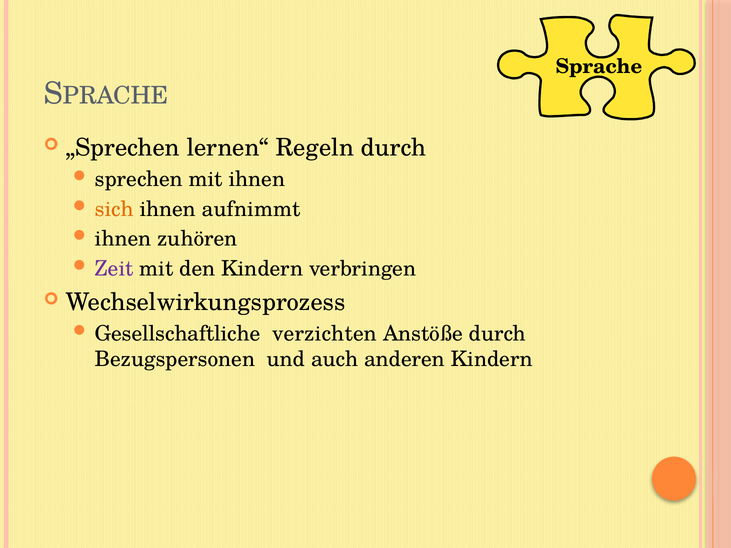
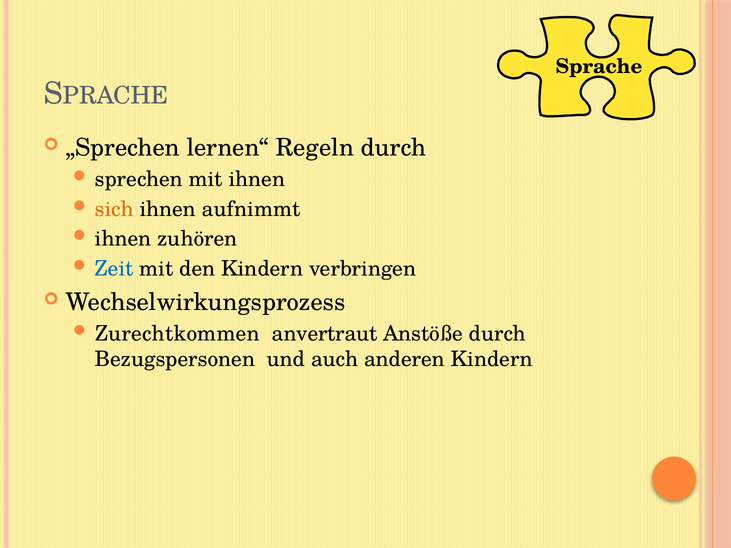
Zeit colour: purple -> blue
Gesellschaftliche: Gesellschaftliche -> Zurechtkommen
verzichten: verzichten -> anvertraut
